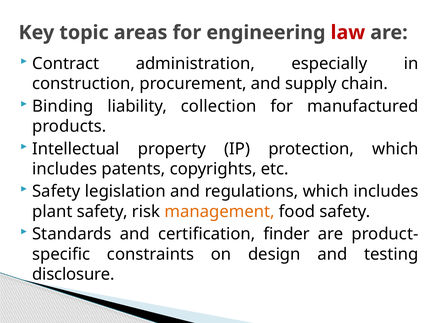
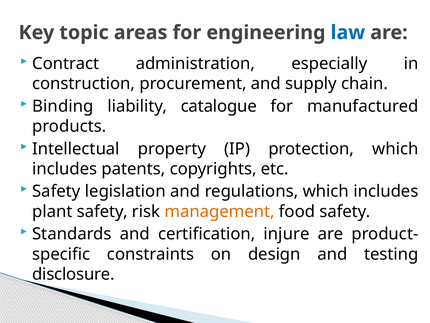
law colour: red -> blue
collection: collection -> catalogue
finder: finder -> injure
